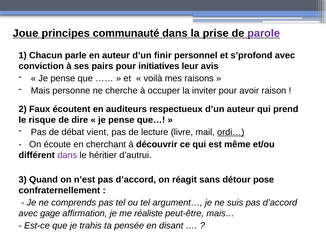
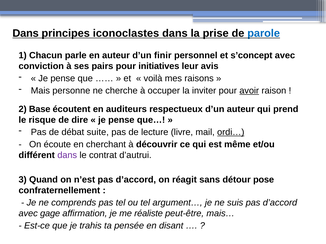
Joue at (25, 33): Joue -> Dans
communauté: communauté -> iconoclastes
parole colour: purple -> blue
s’profond: s’profond -> s’concept
avoir underline: none -> present
Faux: Faux -> Base
vient: vient -> suite
héritier: héritier -> contrat
